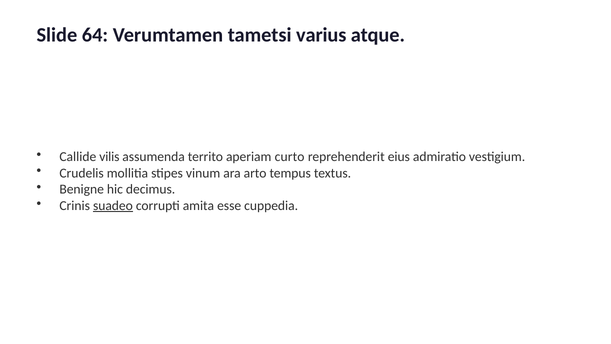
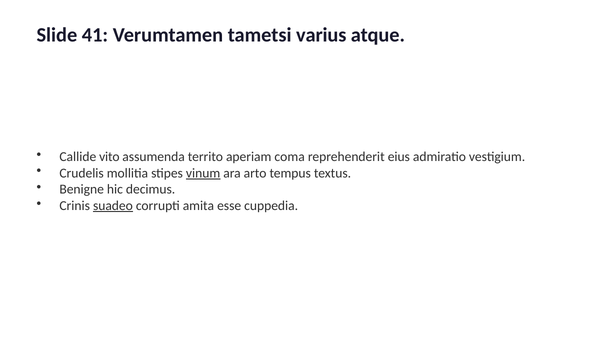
64: 64 -> 41
vilis: vilis -> vito
curto: curto -> coma
vinum underline: none -> present
